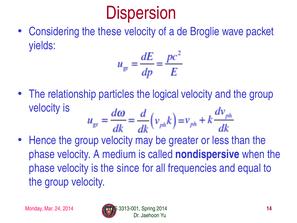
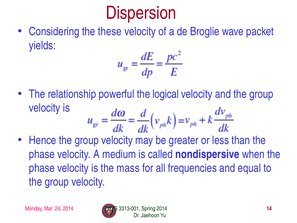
particles: particles -> powerful
since: since -> mass
